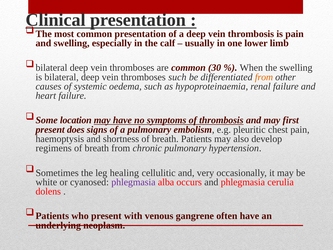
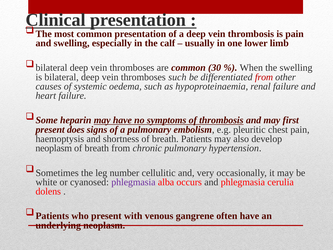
from at (264, 77) colour: orange -> red
location: location -> heparin
regimens at (54, 148): regimens -> neoplasm
healing: healing -> number
